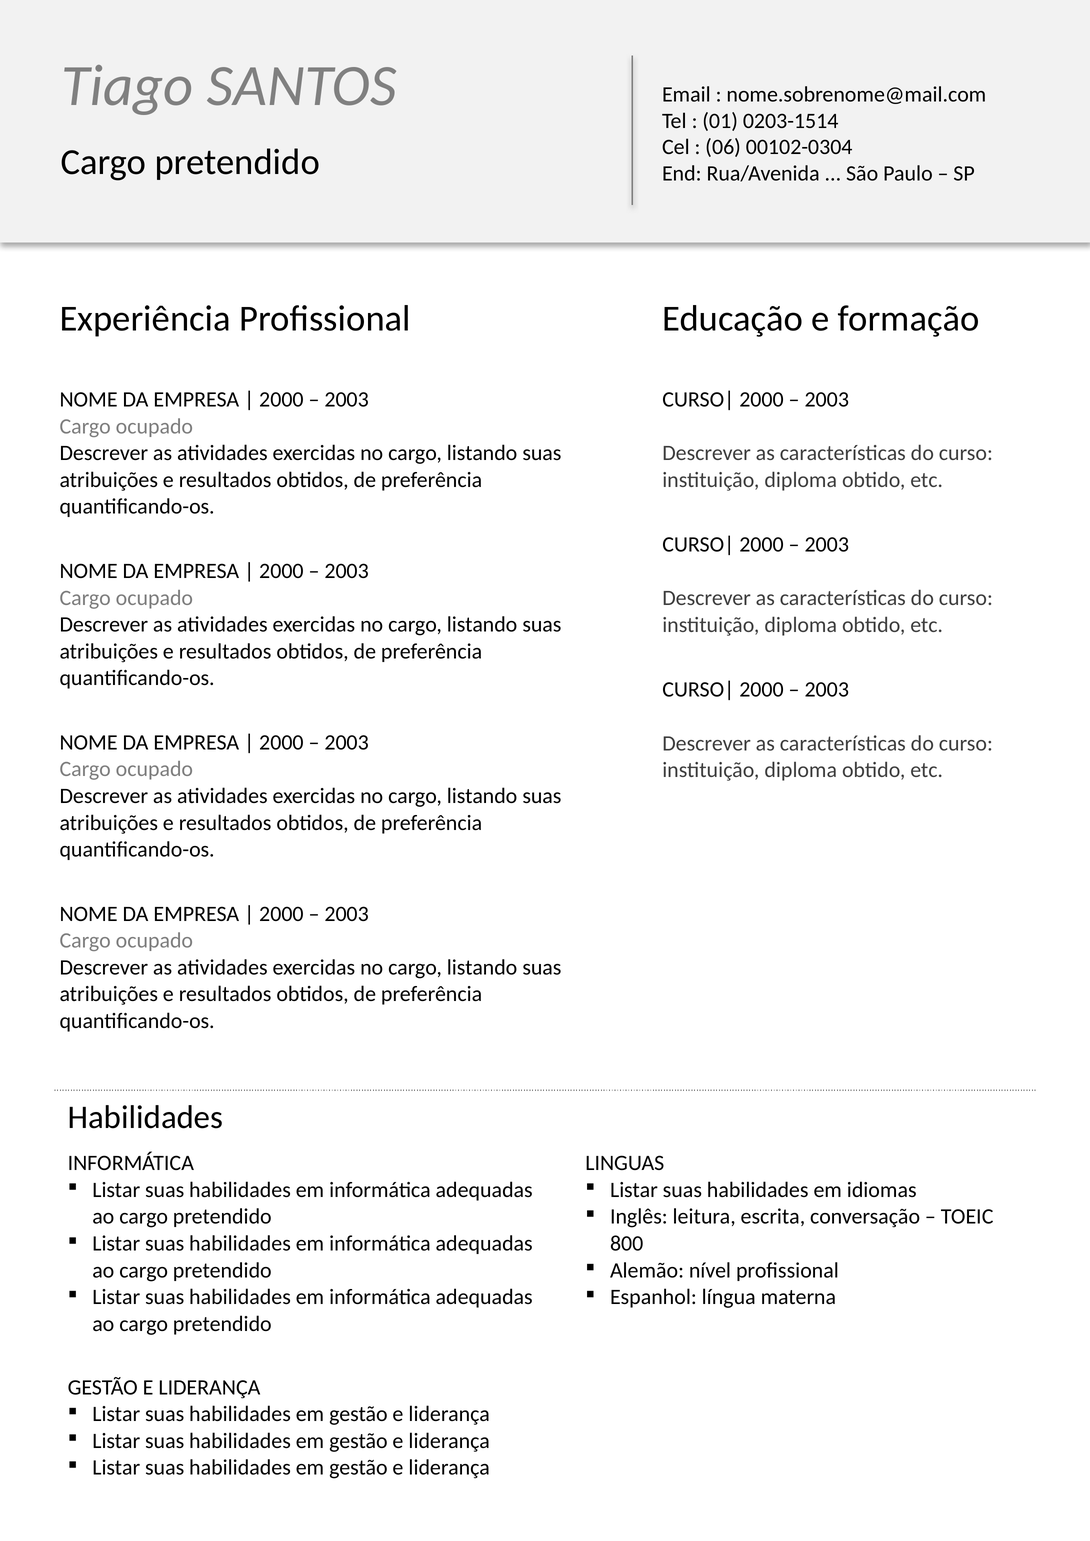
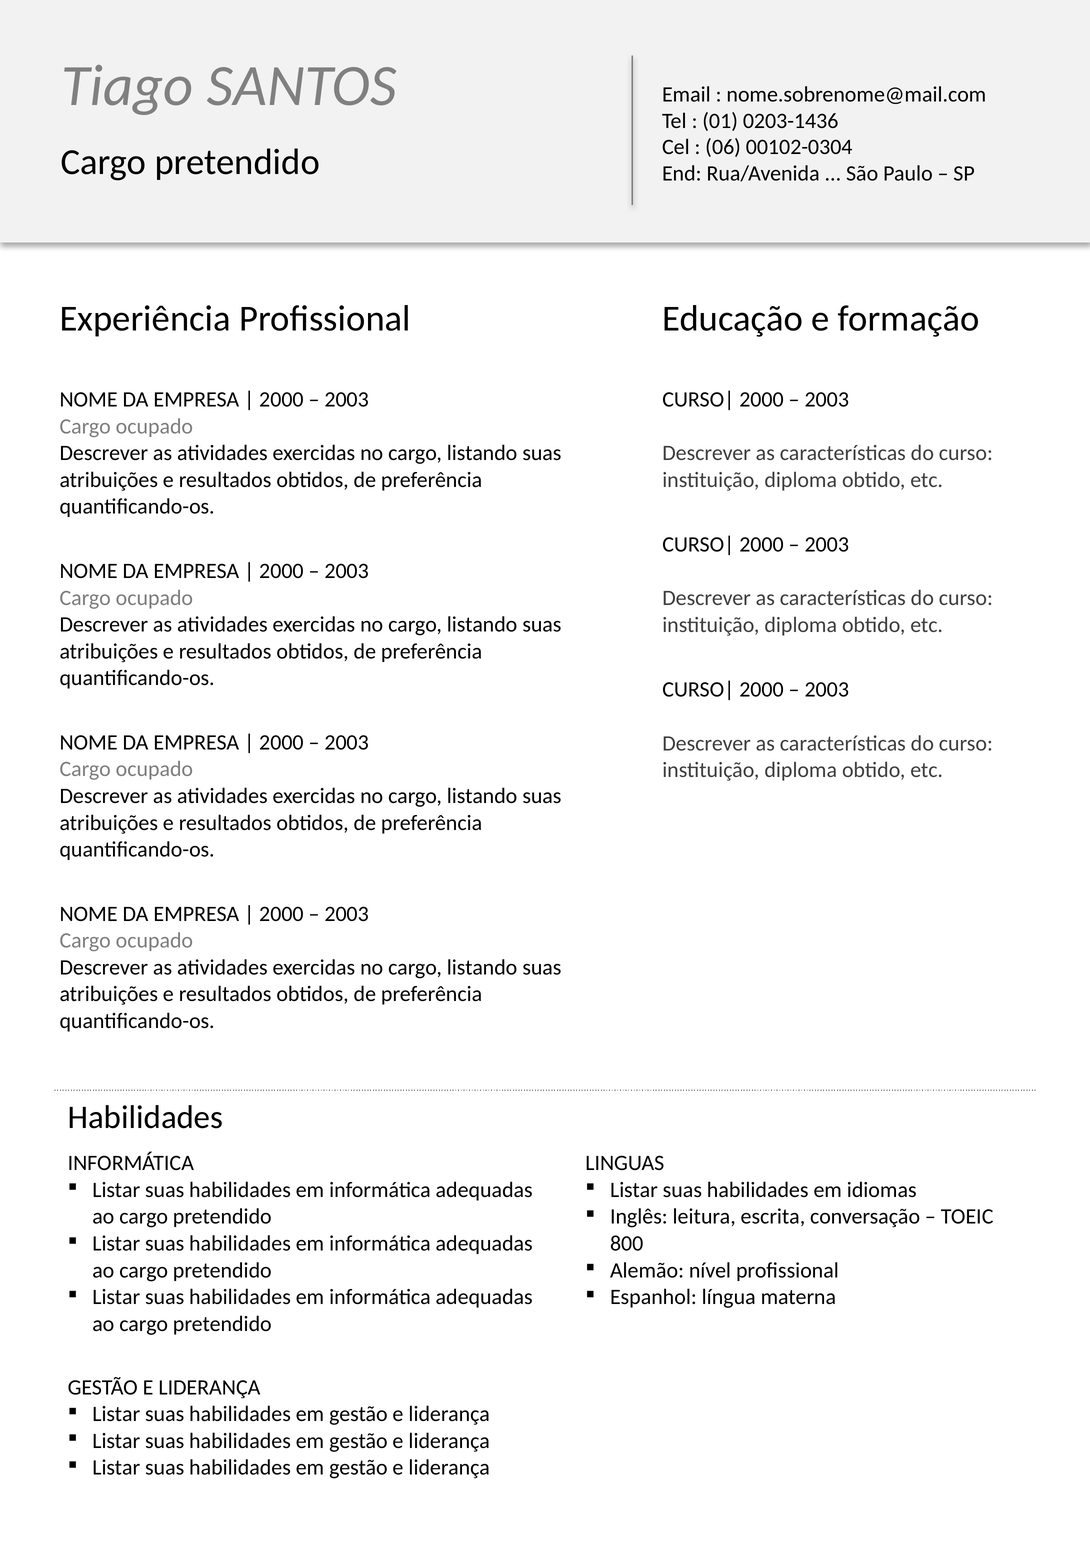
0203-1514: 0203-1514 -> 0203-1436
